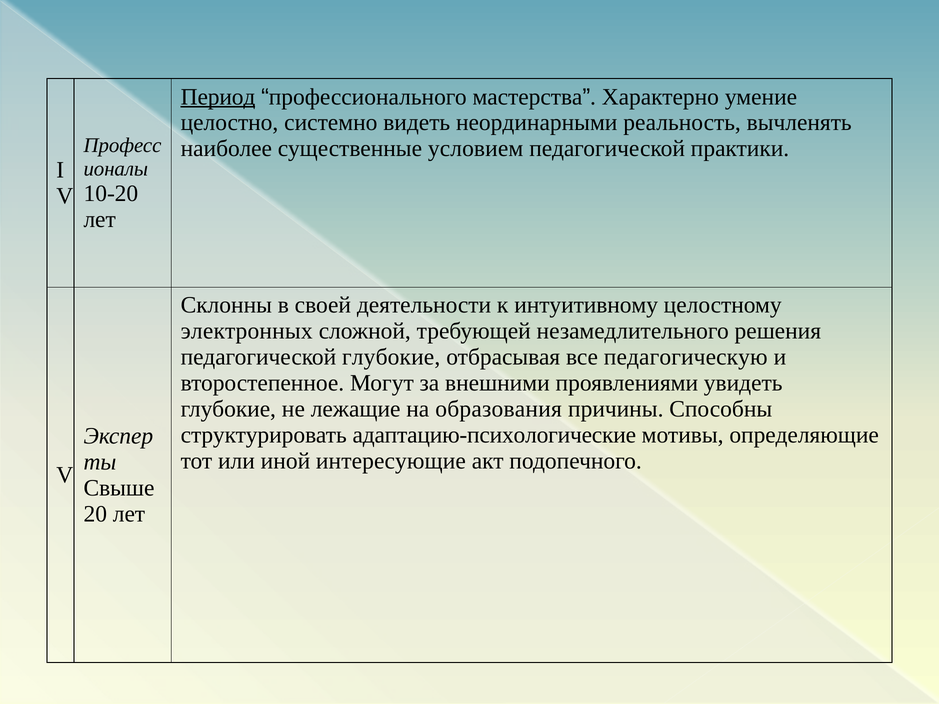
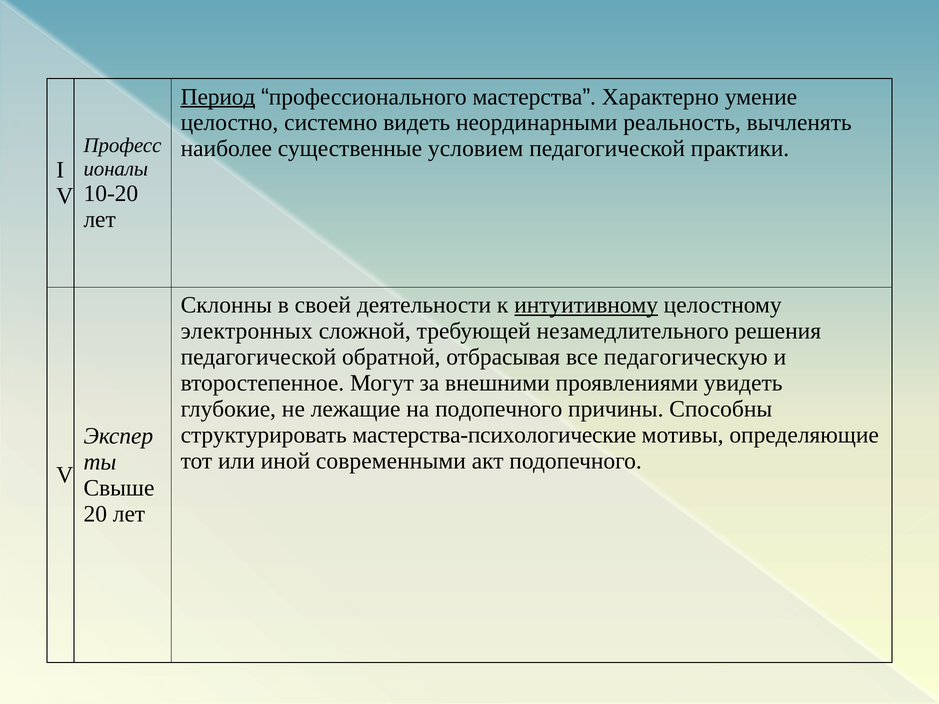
интуитивному underline: none -> present
педагогической глубокие: глубокие -> обратной
на образования: образования -> подопечного
адаптацию-психологические: адаптацию-психологические -> мастерства-психологические
интересующие: интересующие -> современными
